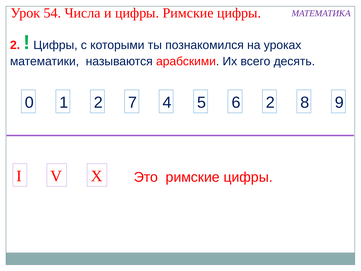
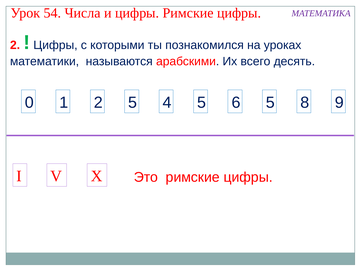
2 7: 7 -> 5
6 2: 2 -> 5
